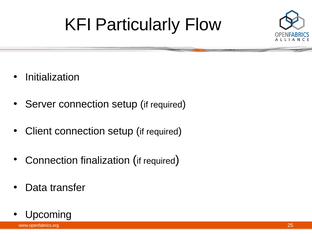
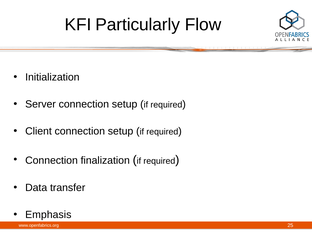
Upcoming: Upcoming -> Emphasis
